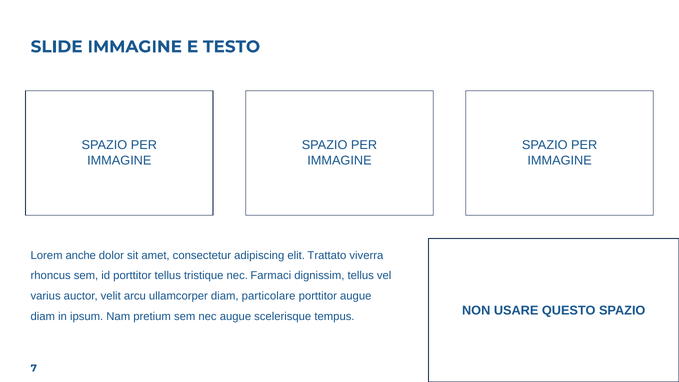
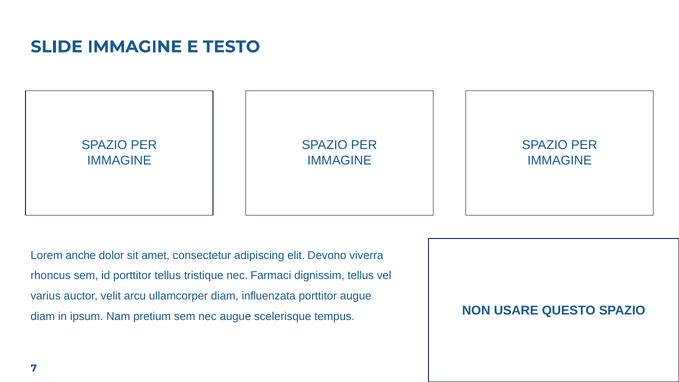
Trattato: Trattato -> Devono
particolare: particolare -> influenzata
